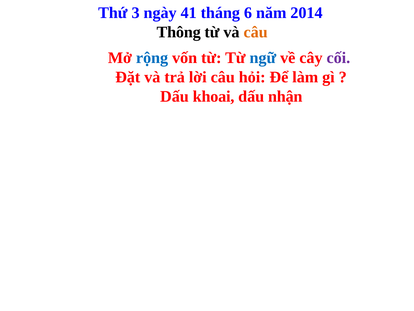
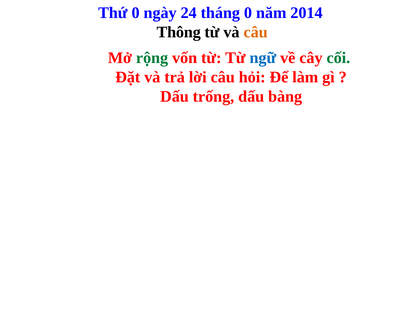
Thứ 3: 3 -> 0
41: 41 -> 24
tháng 6: 6 -> 0
rộng colour: blue -> green
cối colour: purple -> green
khoai: khoai -> trống
nhận: nhận -> bàng
